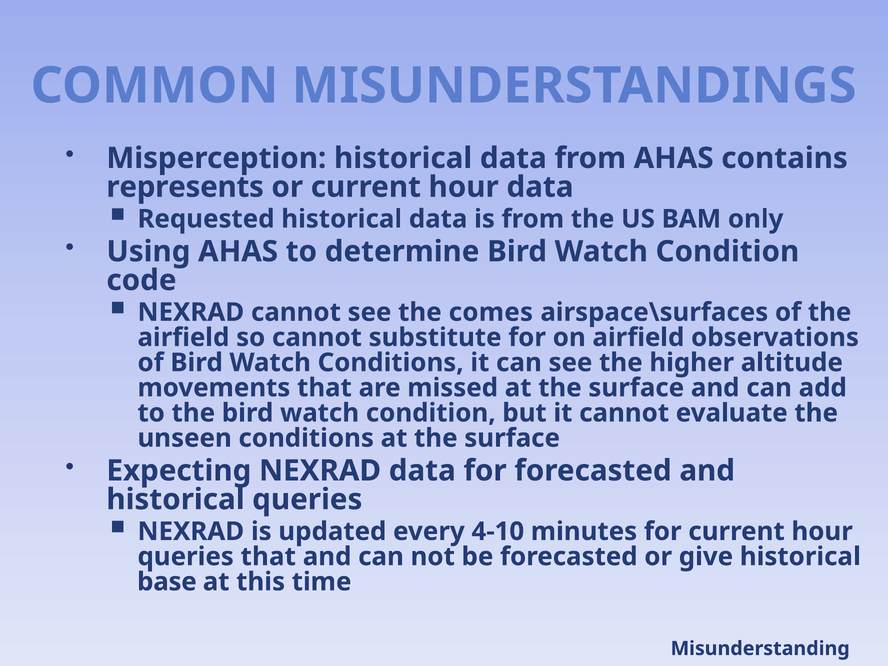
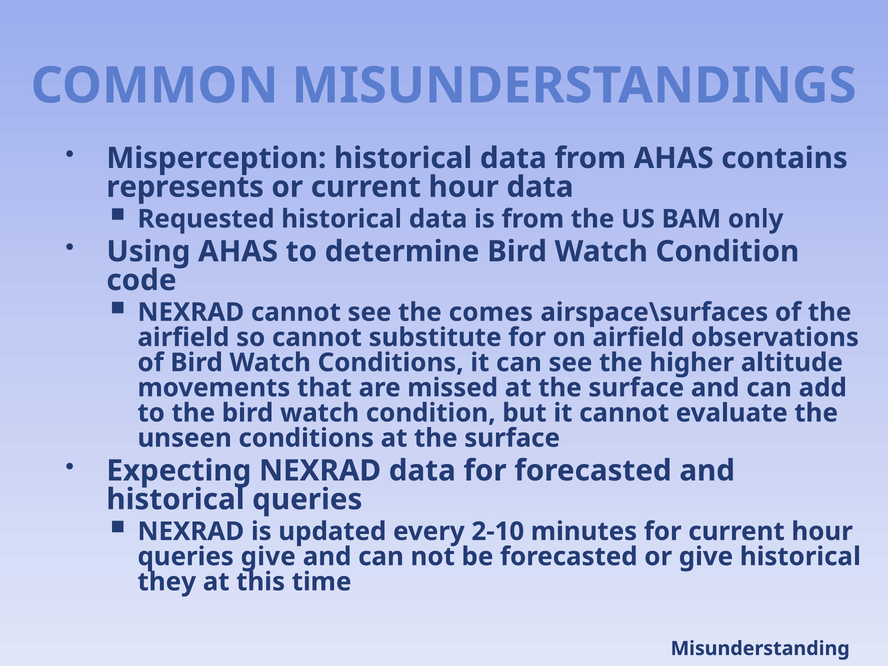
4-10: 4-10 -> 2-10
queries that: that -> give
base: base -> they
